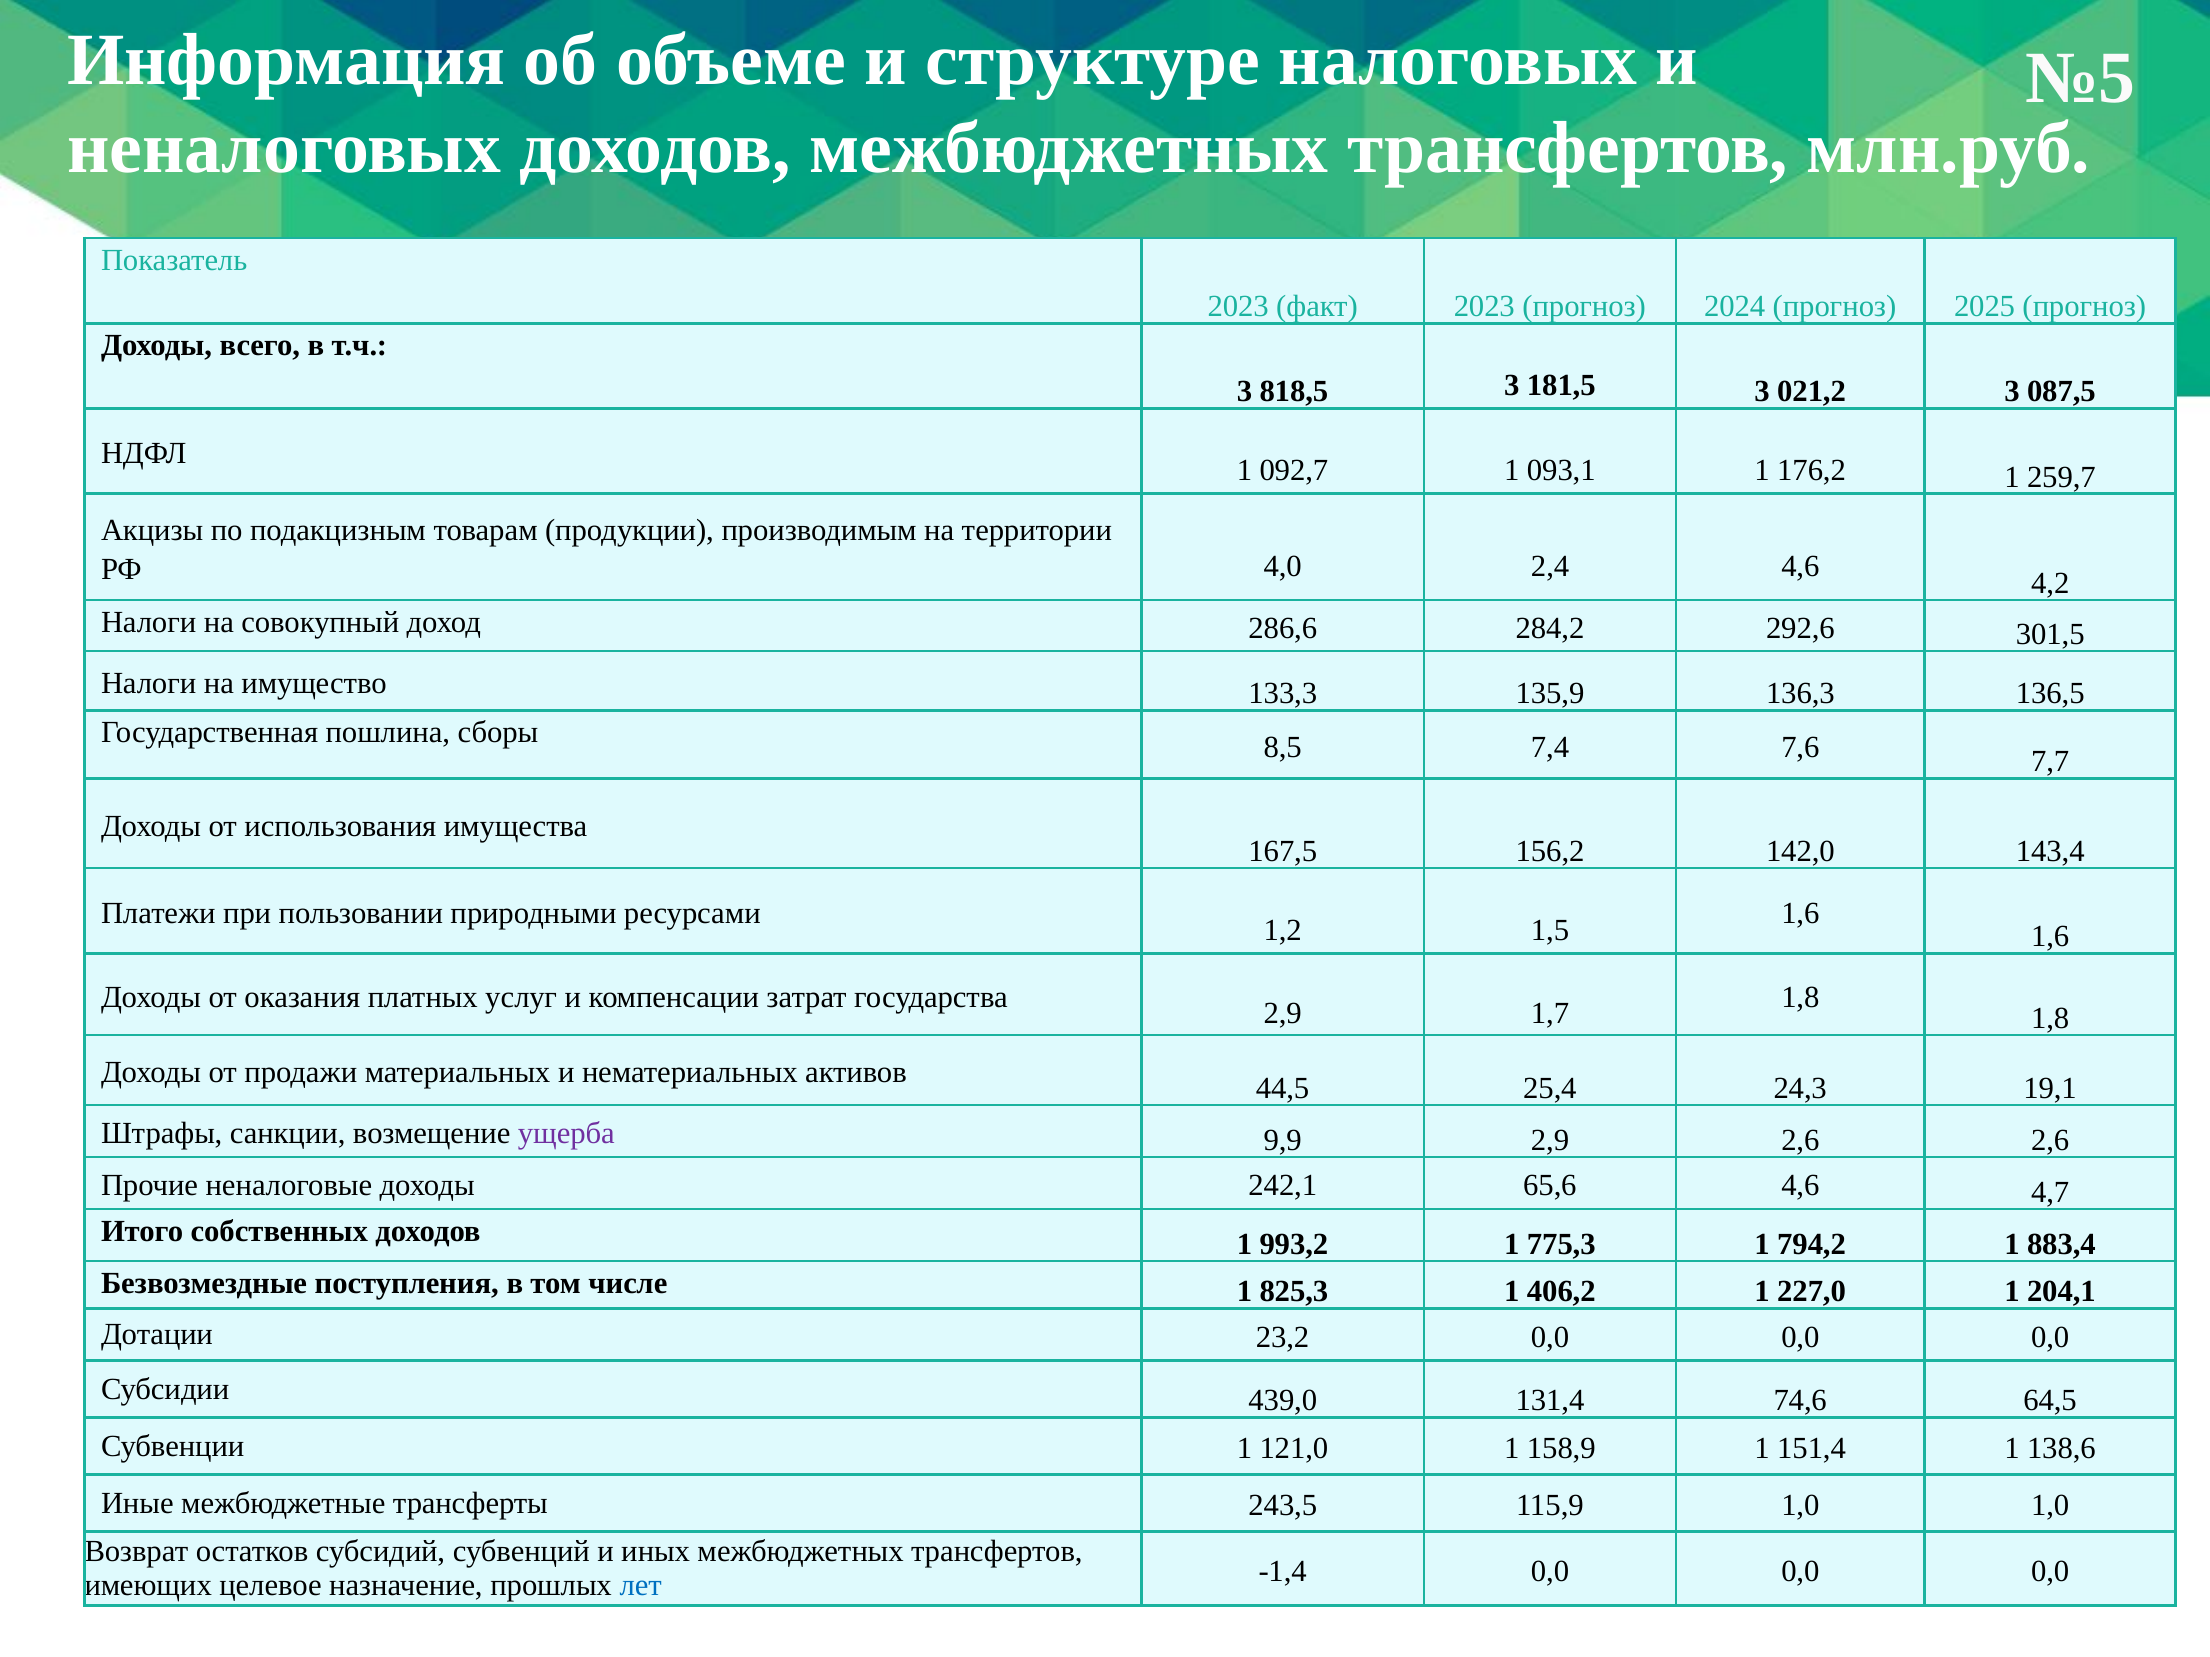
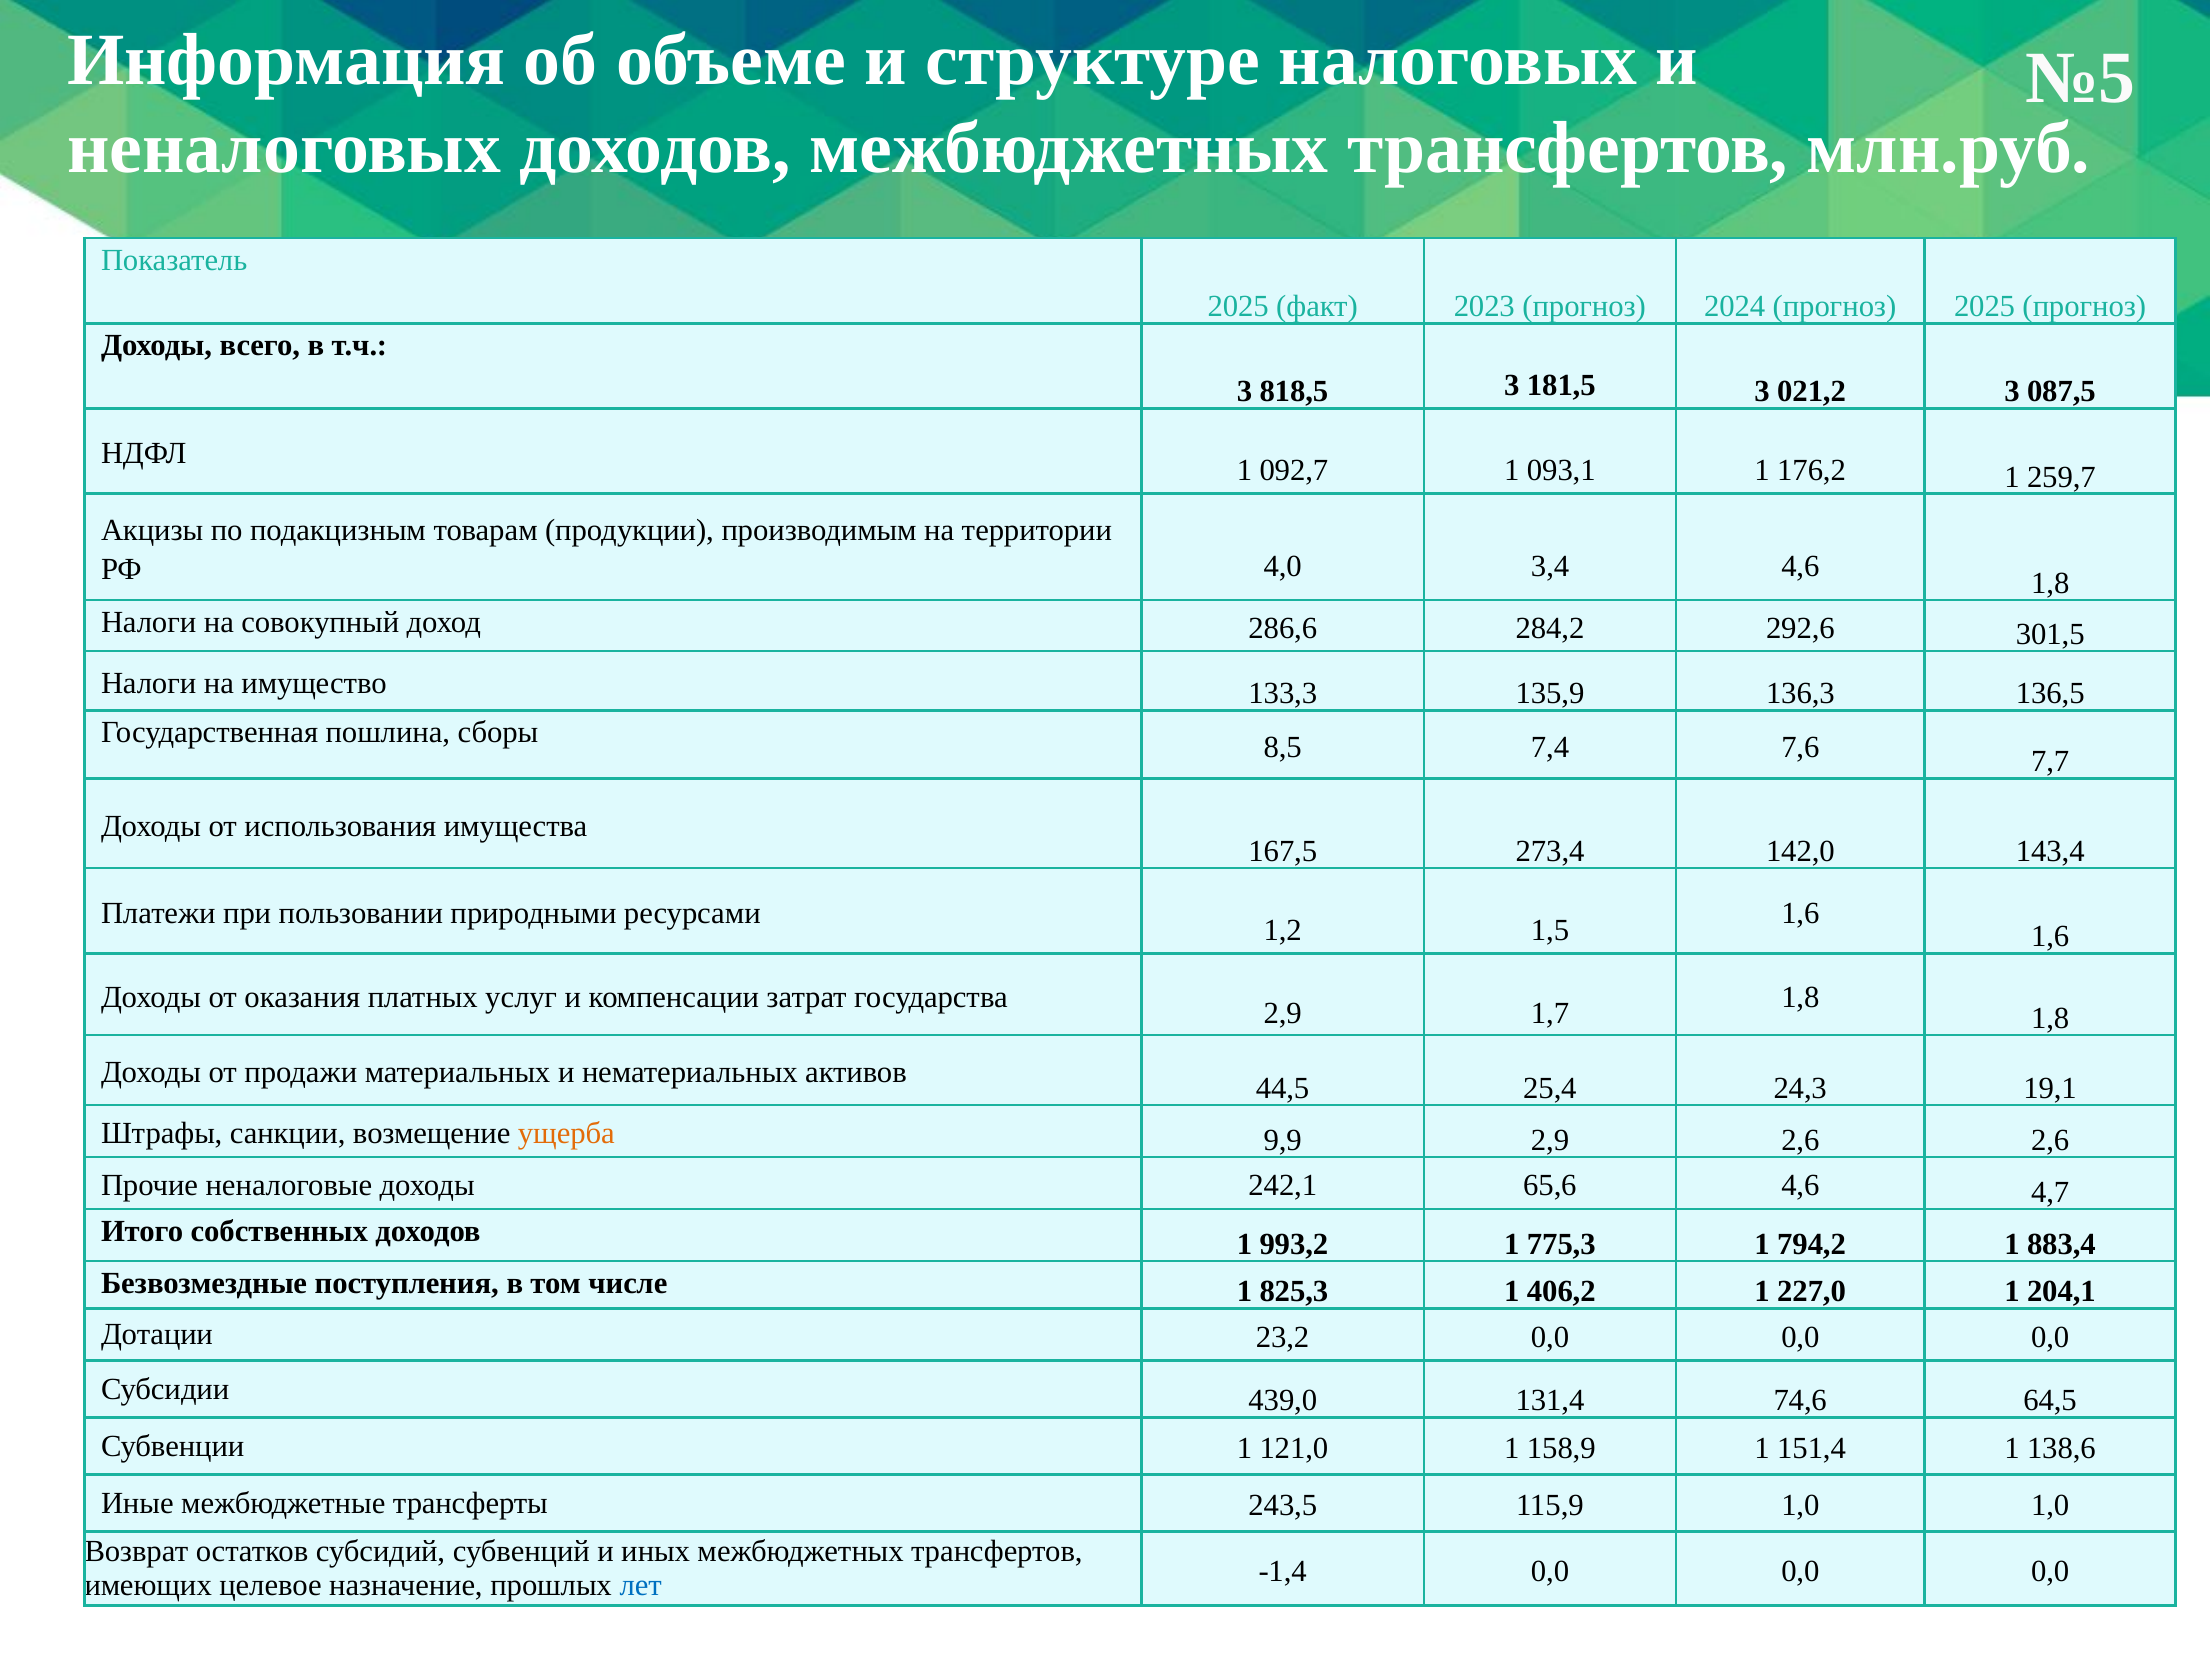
2023 at (1238, 307): 2023 -> 2025
2,4: 2,4 -> 3,4
4,2 at (2050, 583): 4,2 -> 1,8
156,2: 156,2 -> 273,4
ущерба colour: purple -> orange
